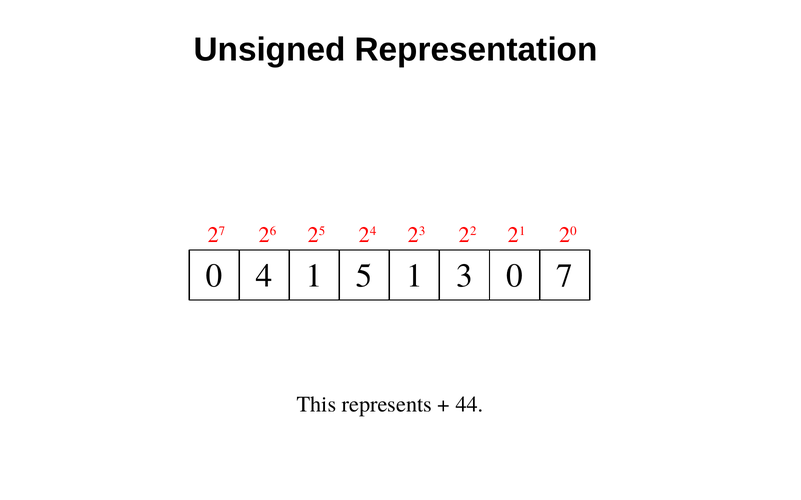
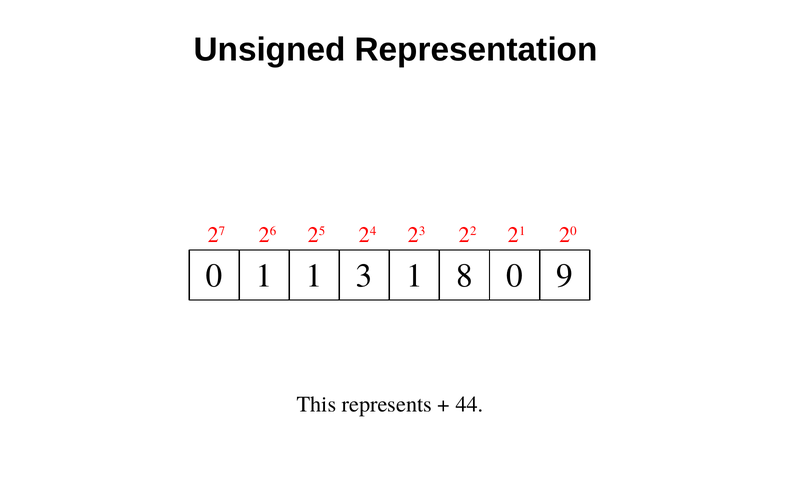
0 4: 4 -> 1
5: 5 -> 3
3: 3 -> 8
7: 7 -> 9
